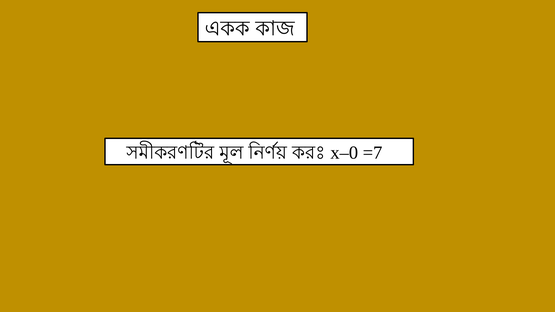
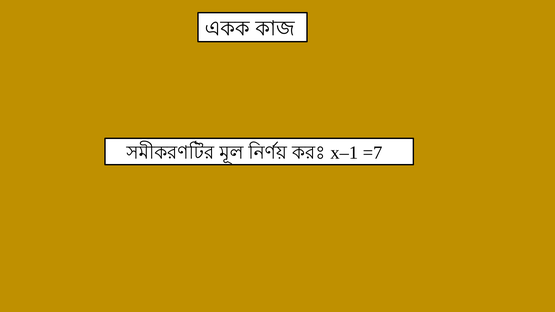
x–0: x–0 -> x–1
